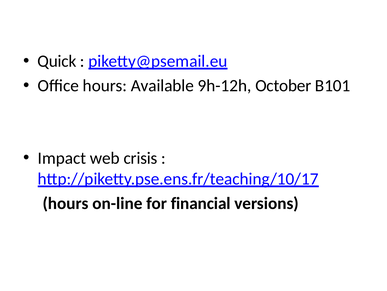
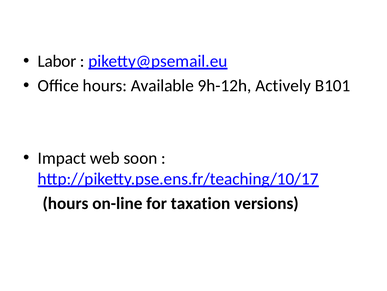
Quick: Quick -> Labor
October: October -> Actively
crisis: crisis -> soon
financial: financial -> taxation
